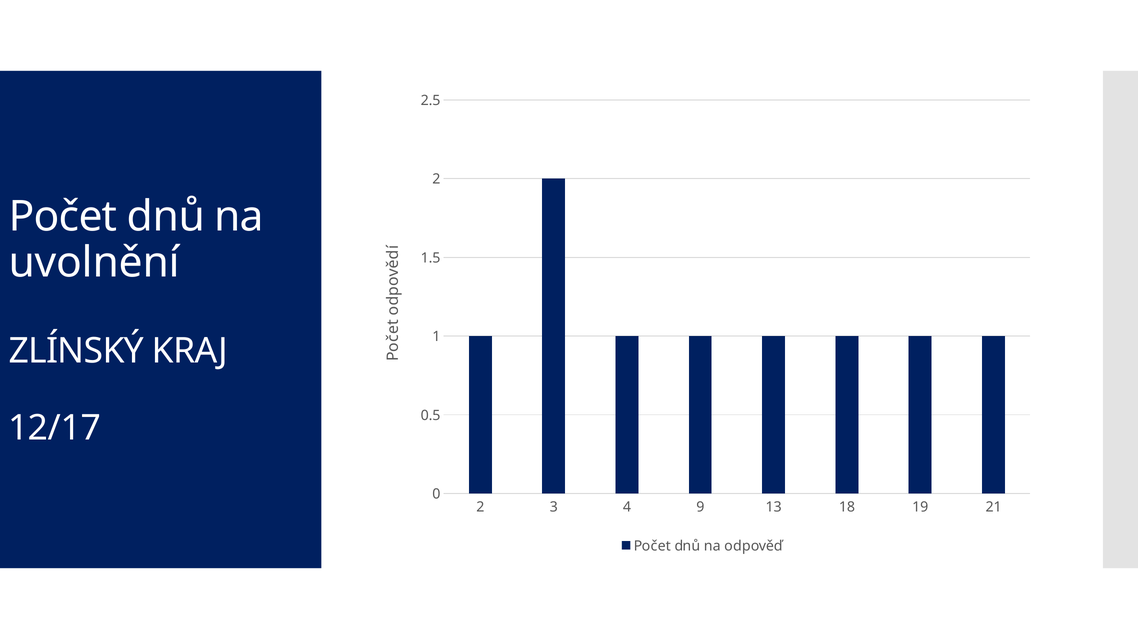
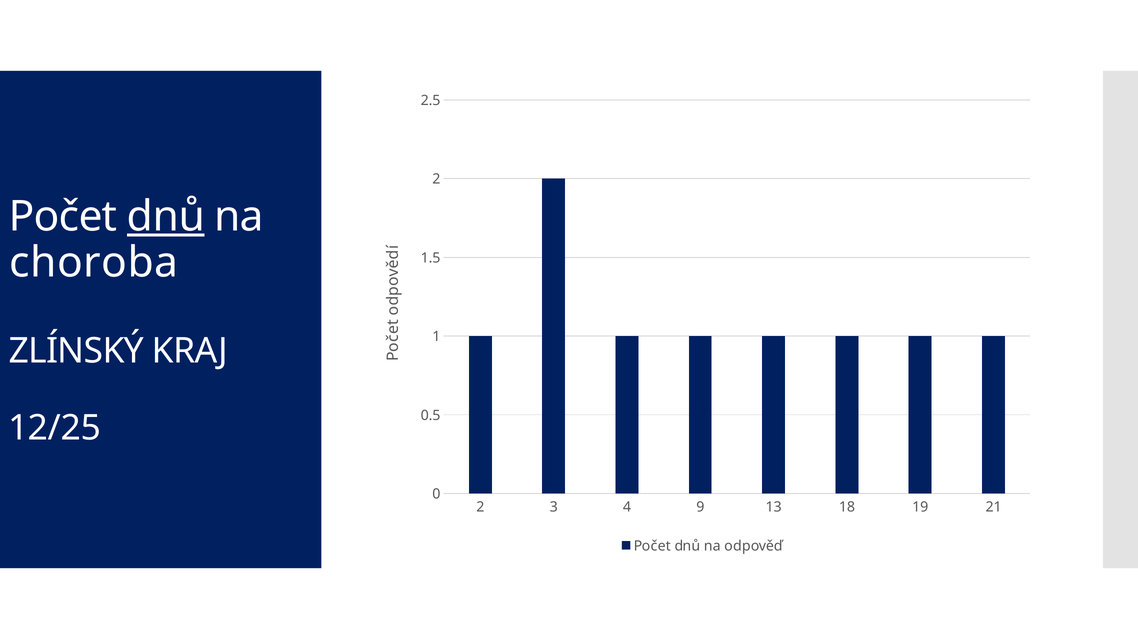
dnů at (166, 217) underline: none -> present
uvolnění: uvolnění -> choroba
12/17: 12/17 -> 12/25
